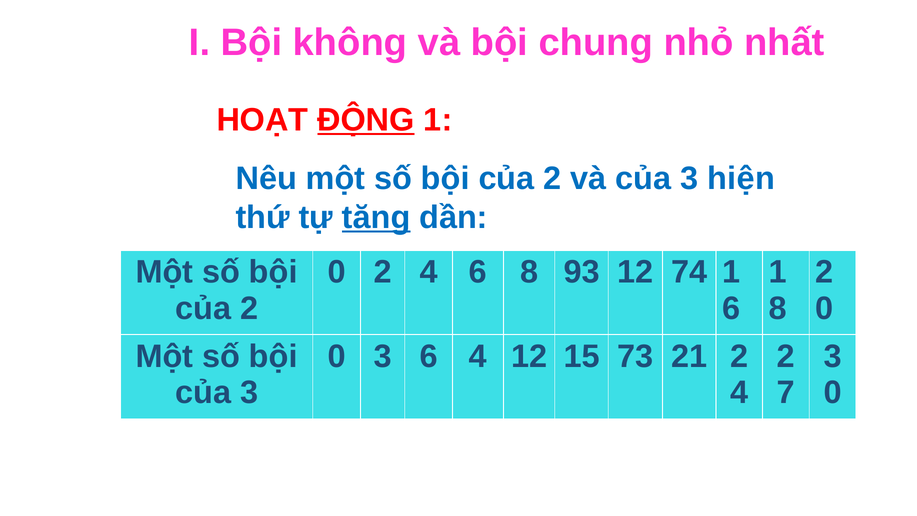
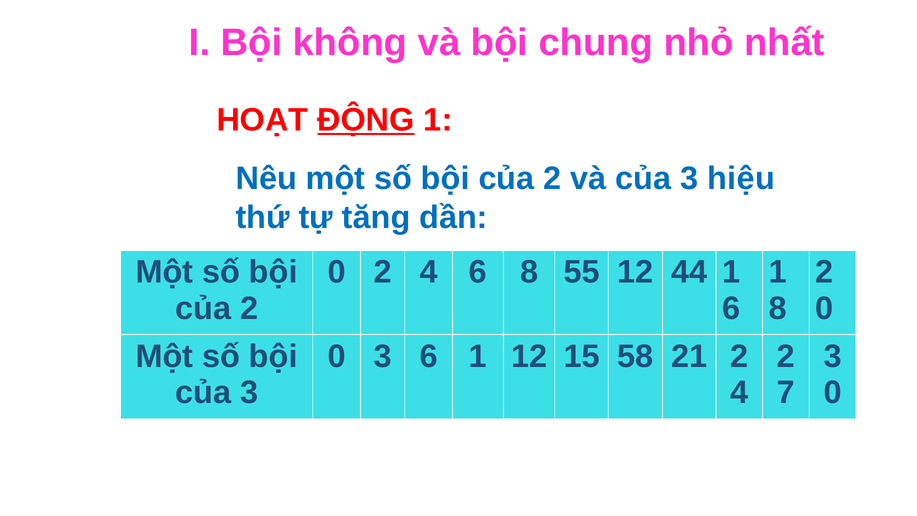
hiện: hiện -> hiệu
tăng underline: present -> none
93: 93 -> 55
74: 74 -> 44
3 6 4: 4 -> 1
73: 73 -> 58
